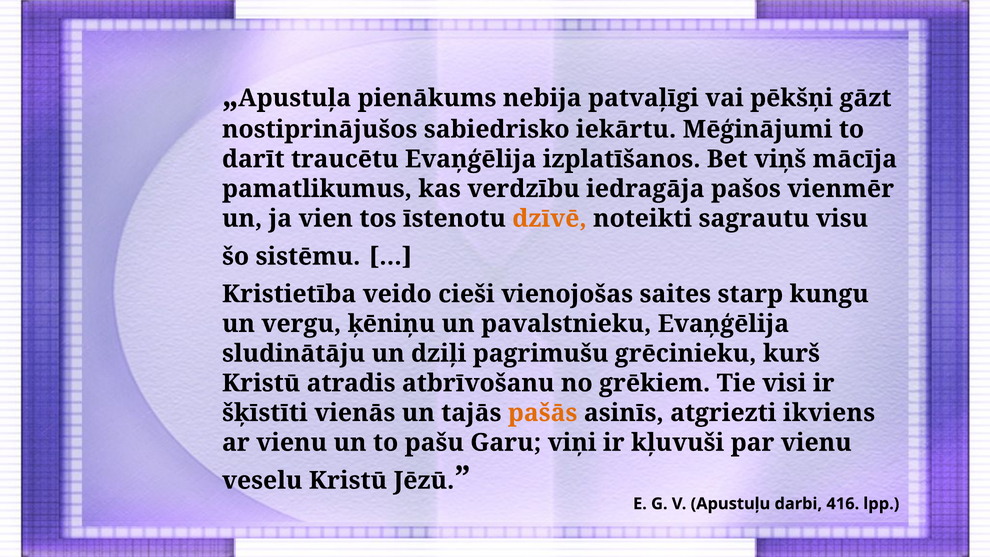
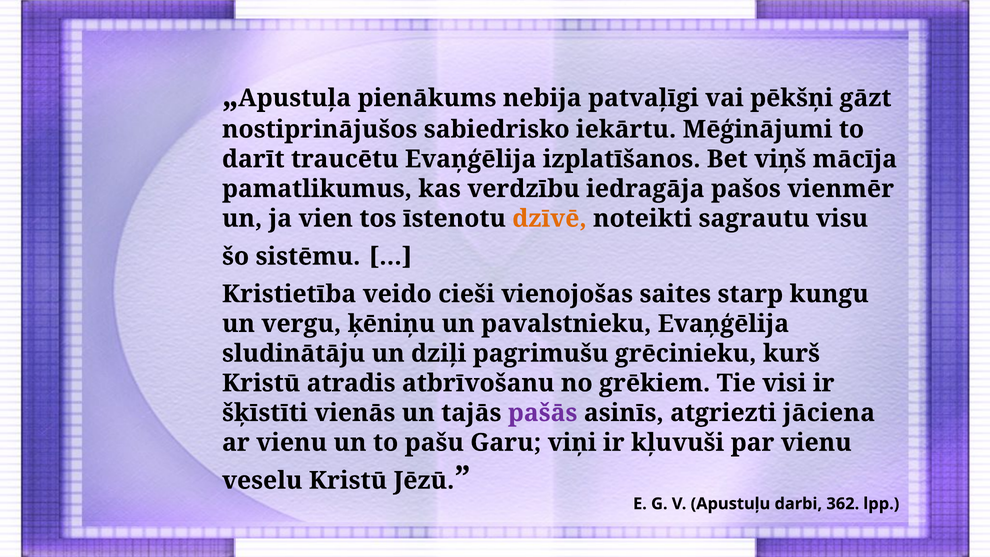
pašās colour: orange -> purple
ikviens: ikviens -> jāciena
416: 416 -> 362
